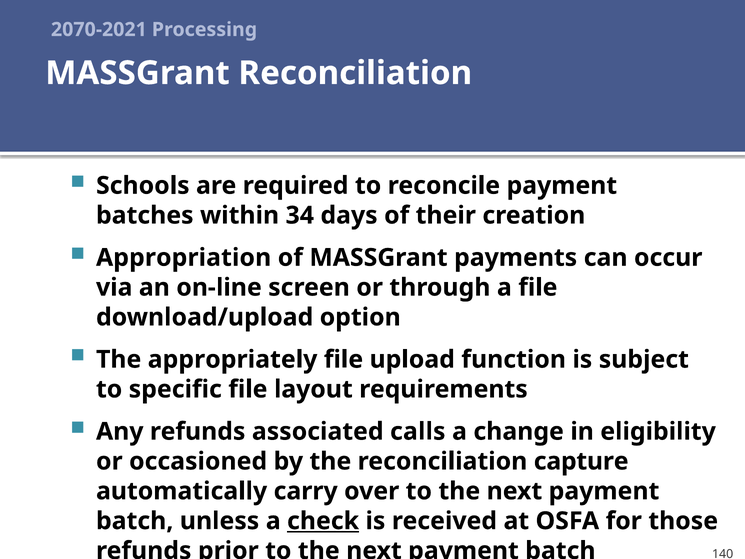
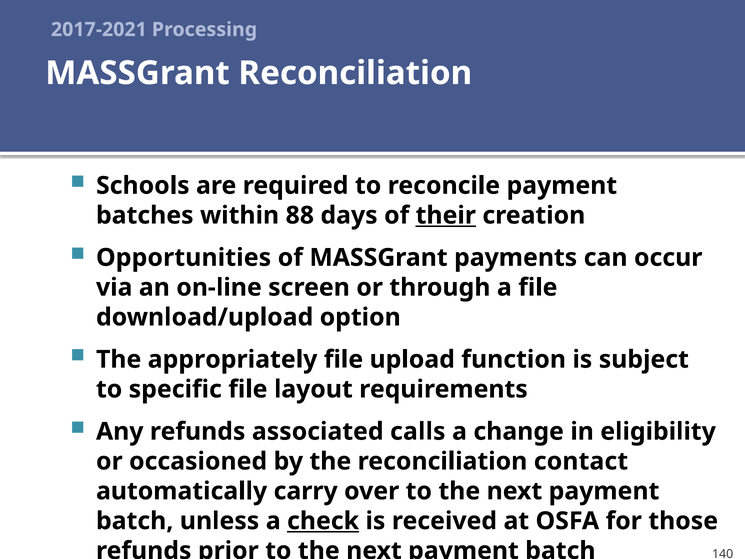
2070-2021: 2070-2021 -> 2017-2021
34: 34 -> 88
their underline: none -> present
Appropriation: Appropriation -> Opportunities
capture: capture -> contact
